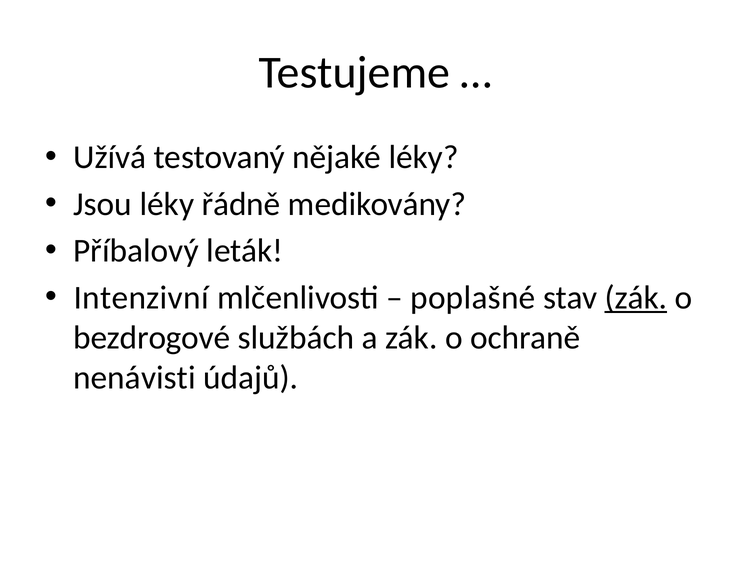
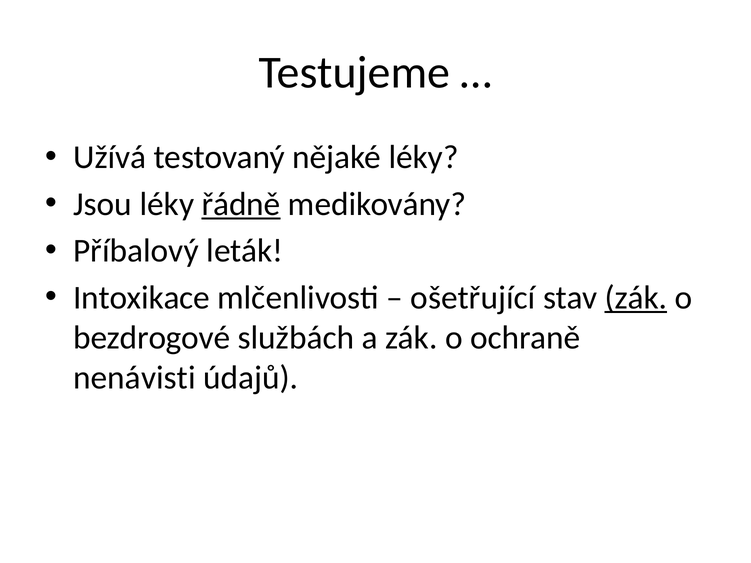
řádně underline: none -> present
Intenzivní: Intenzivní -> Intoxikace
poplašné: poplašné -> ošetřující
